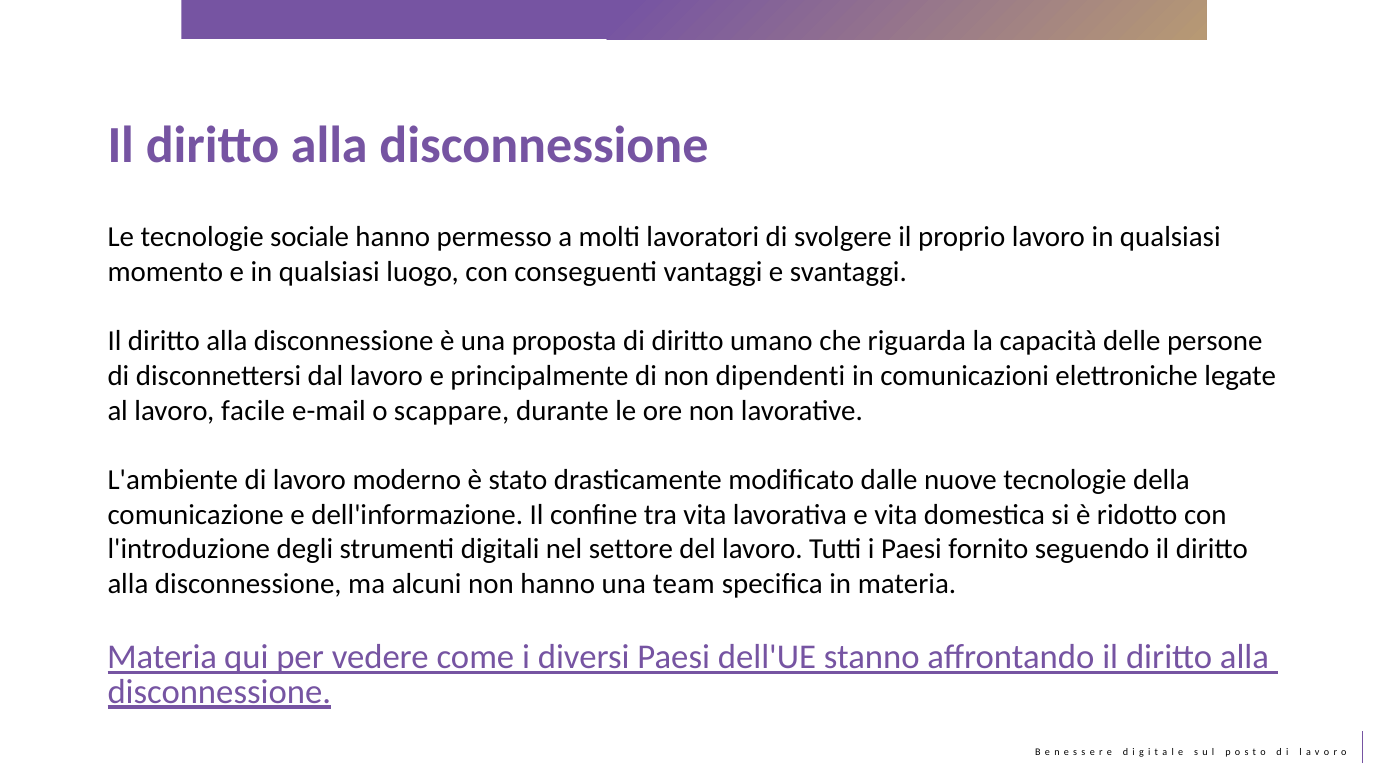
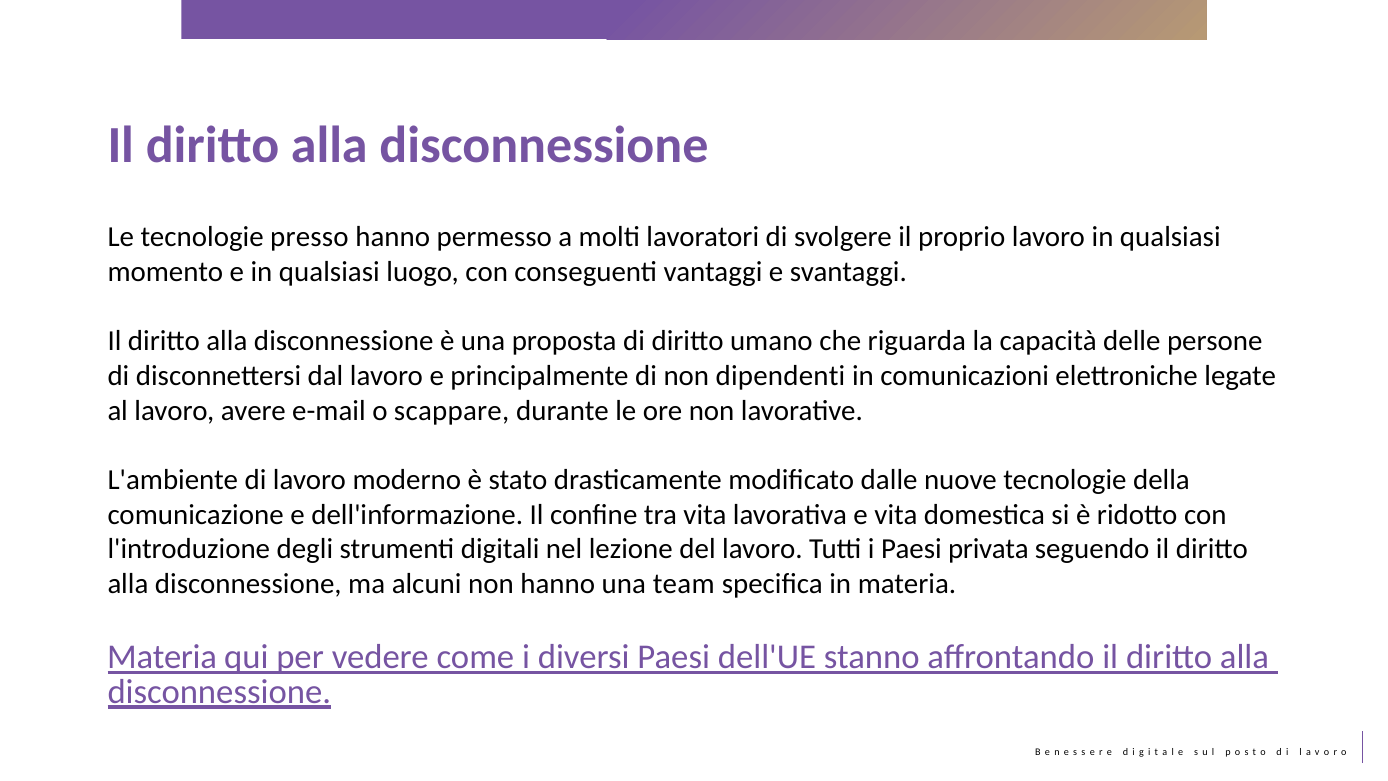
sociale: sociale -> presso
facile: facile -> avere
settore: settore -> lezione
fornito: fornito -> privata
